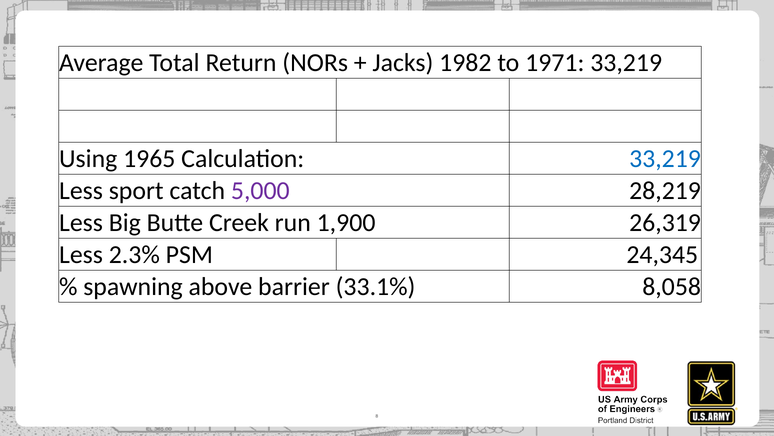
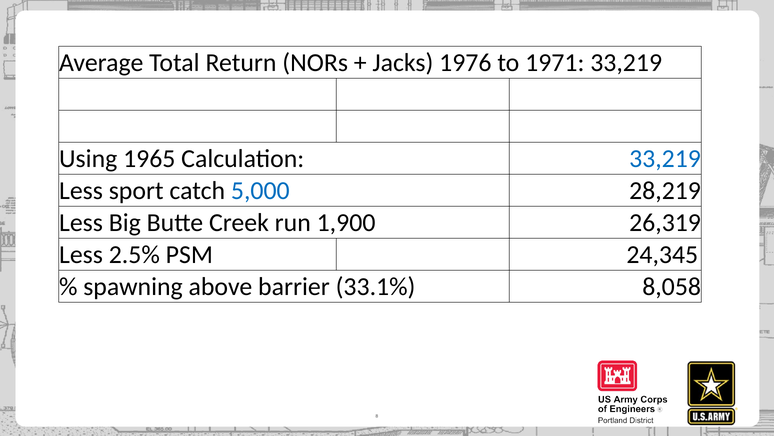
1982: 1982 -> 1976
5,000 colour: purple -> blue
2.3%: 2.3% -> 2.5%
